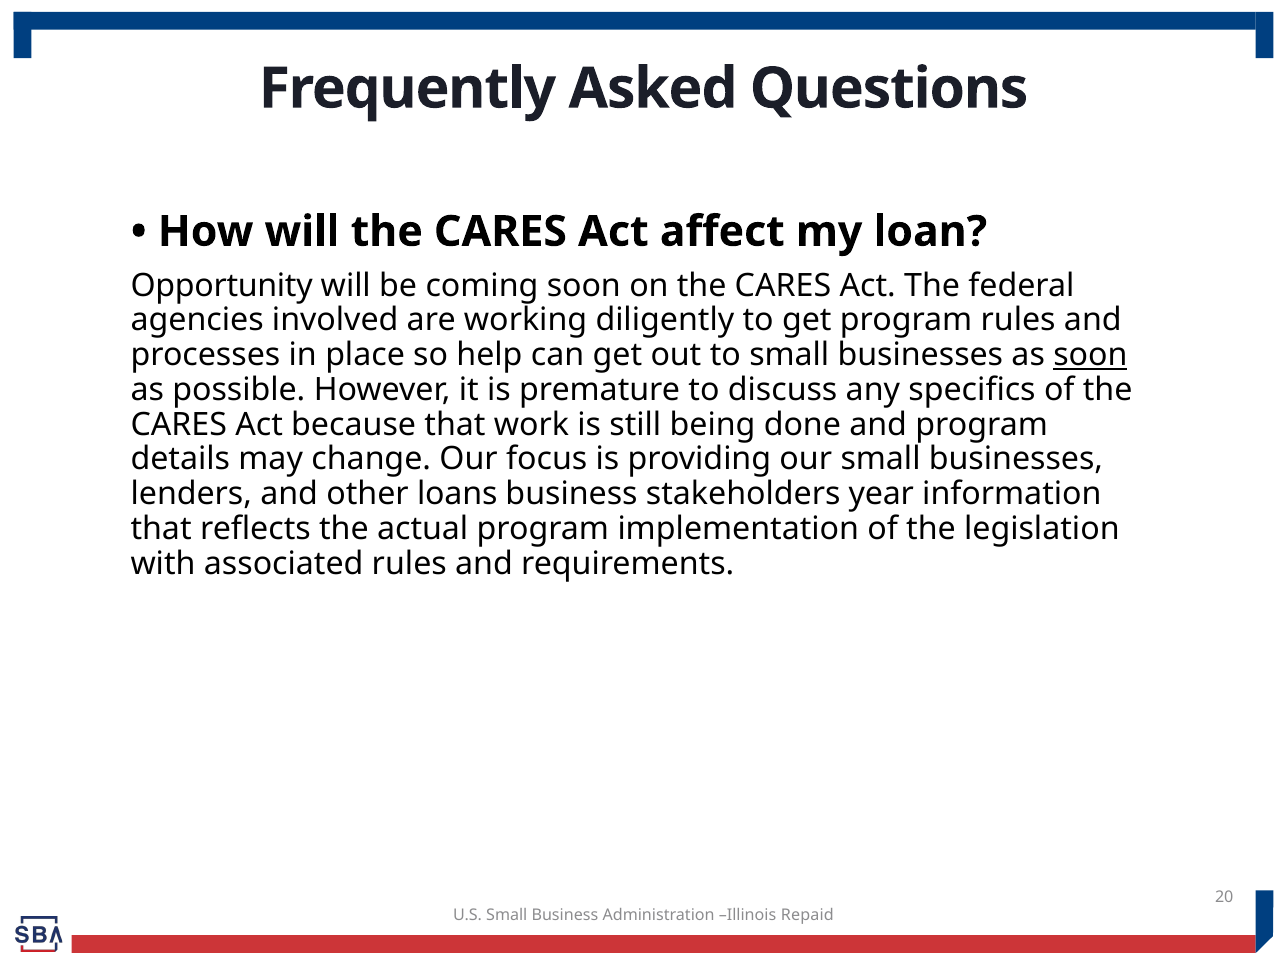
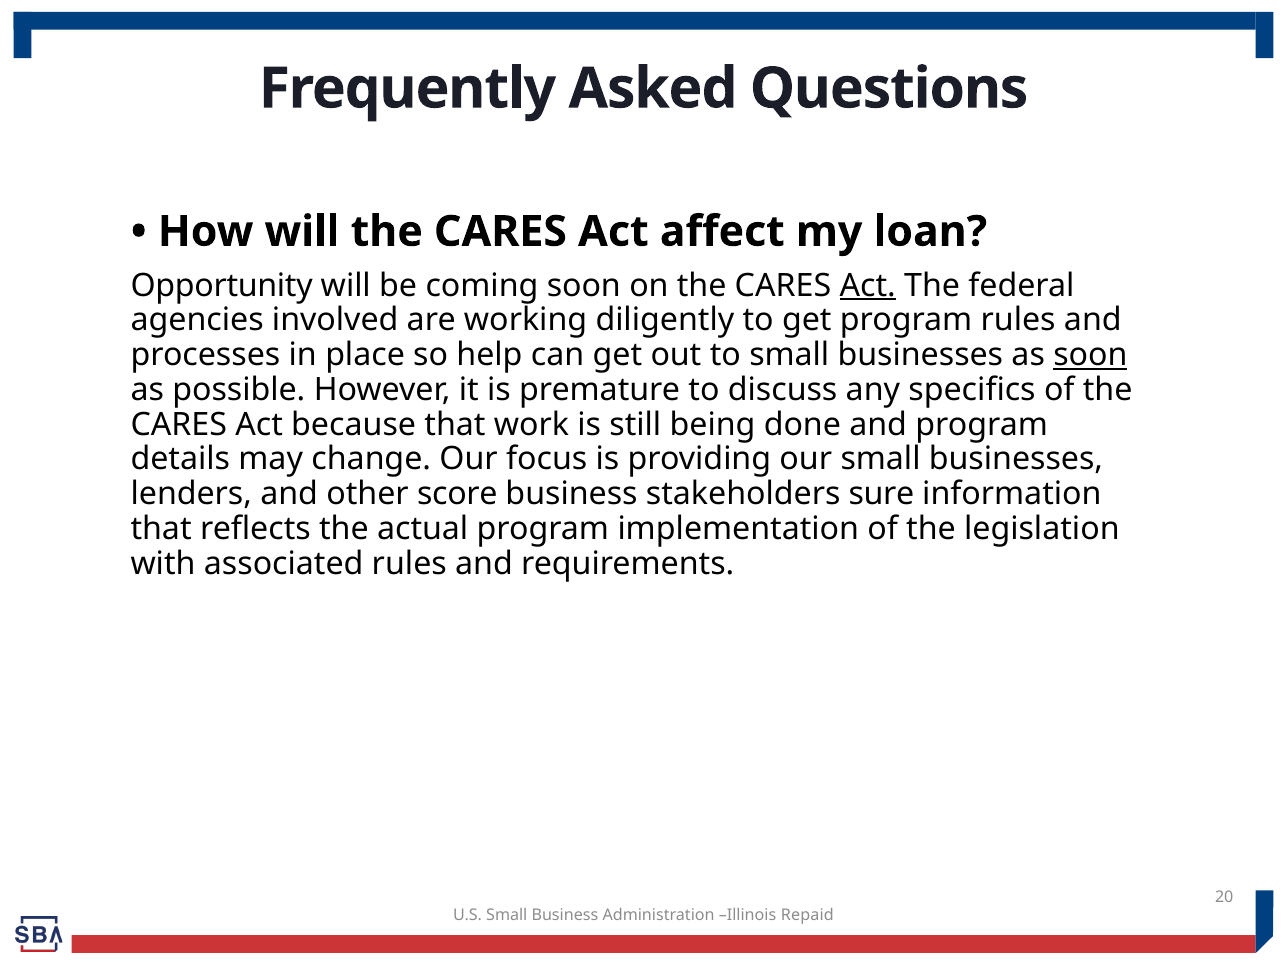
Act at (868, 286) underline: none -> present
loans: loans -> score
year: year -> sure
